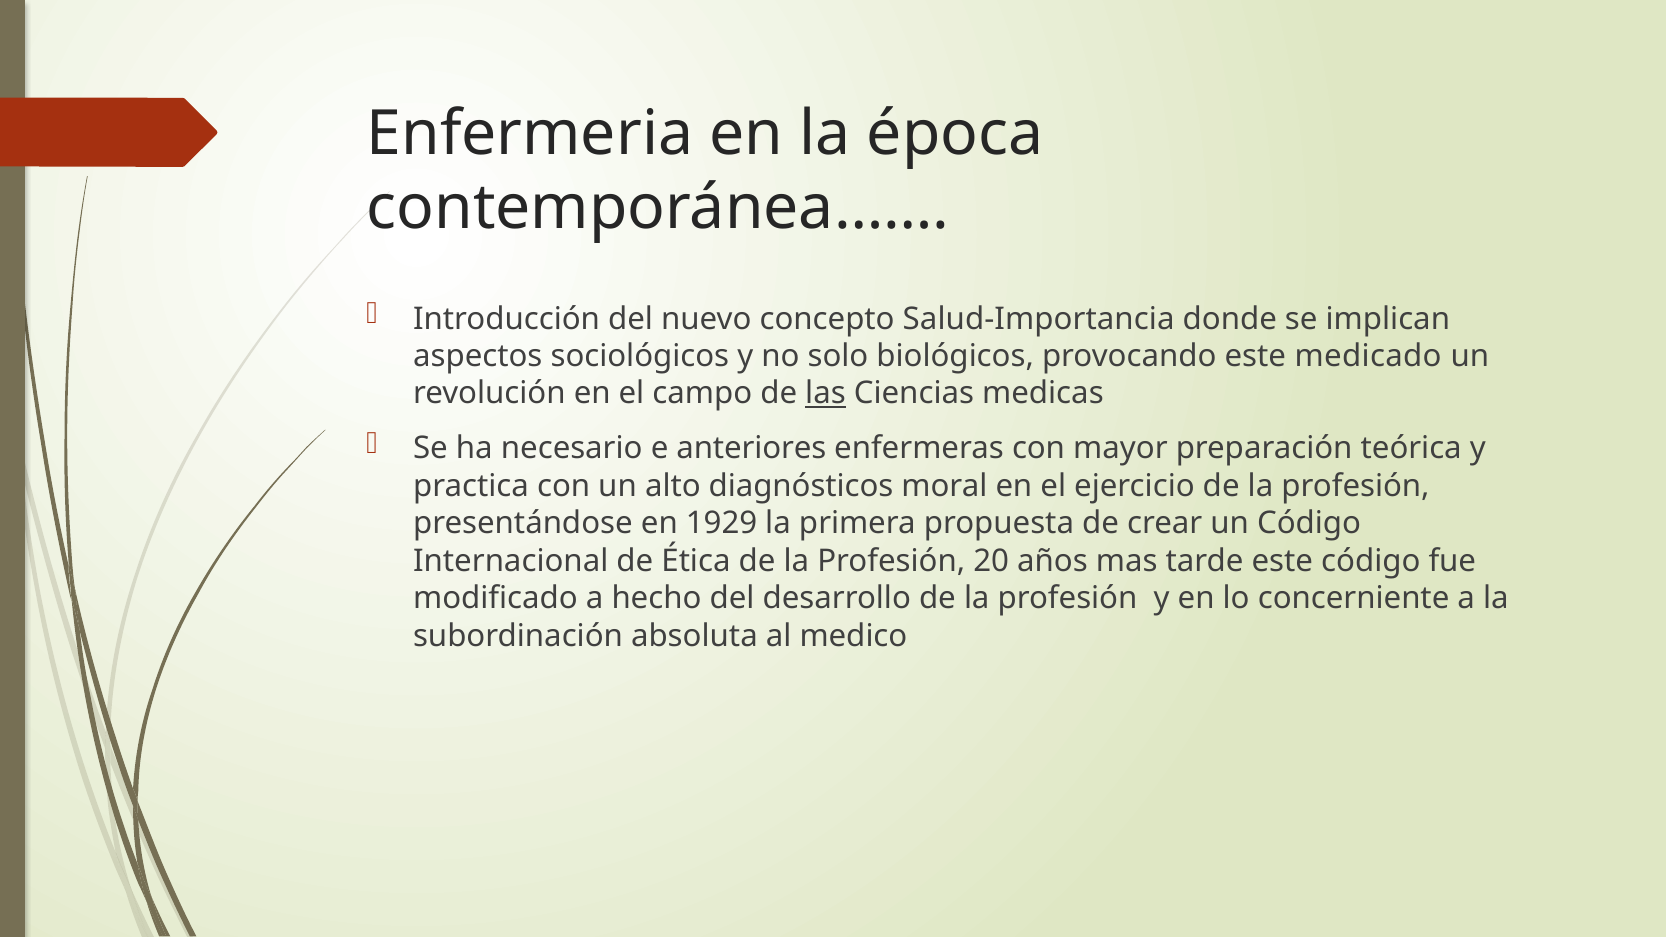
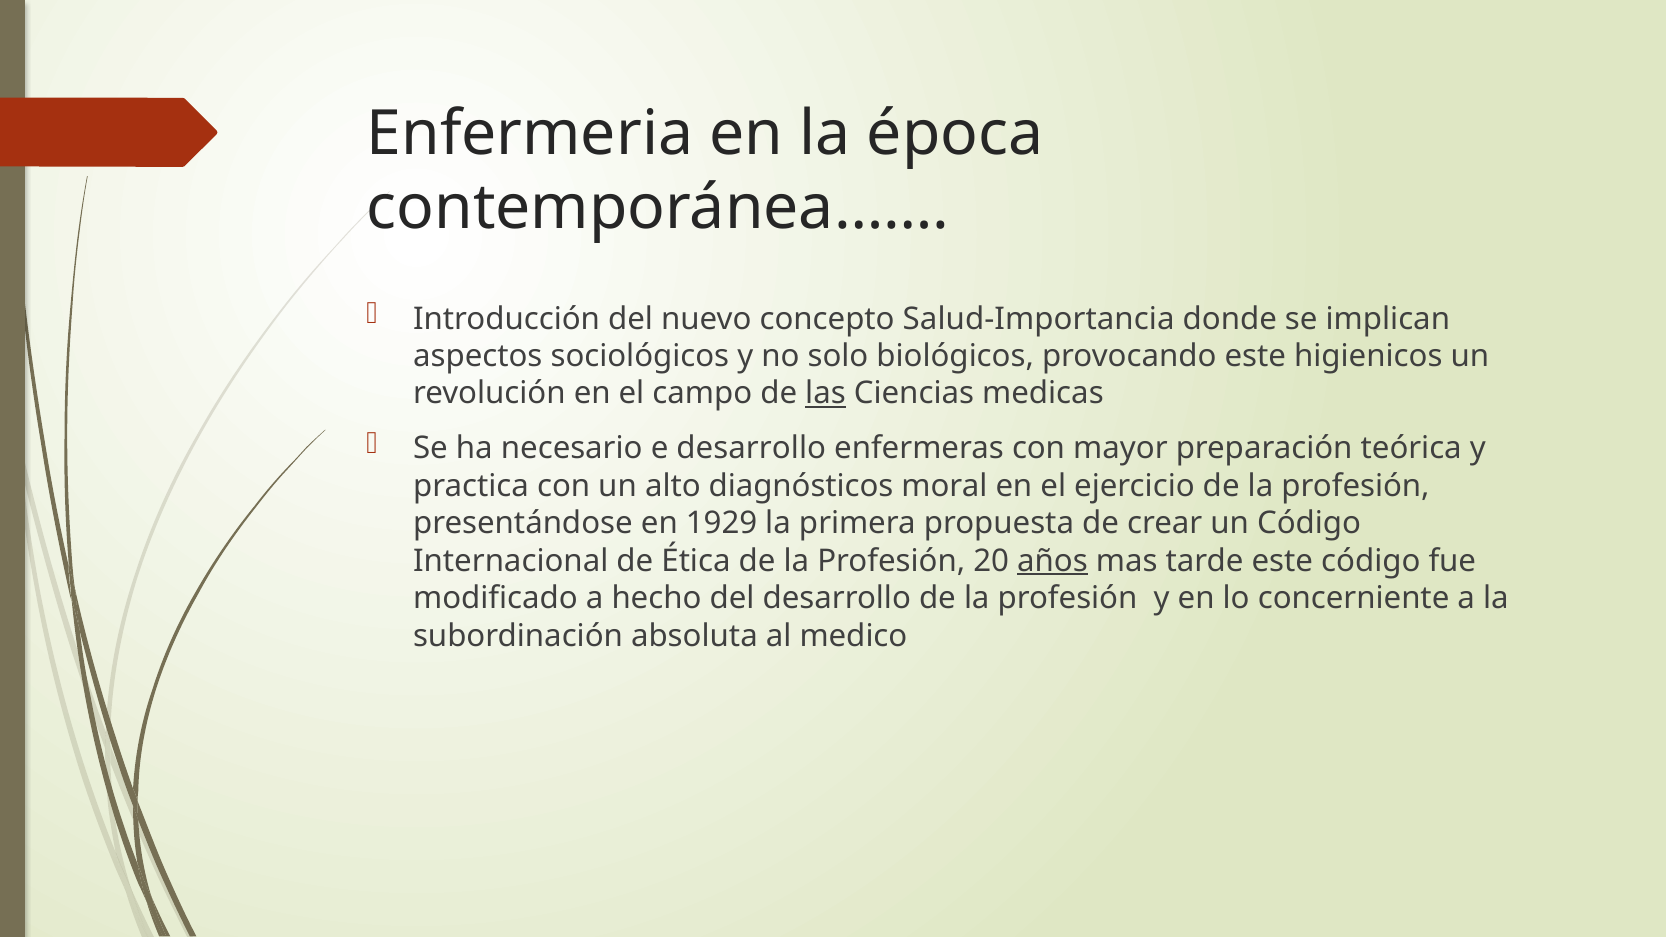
medicado: medicado -> higienicos
e anteriores: anteriores -> desarrollo
años underline: none -> present
